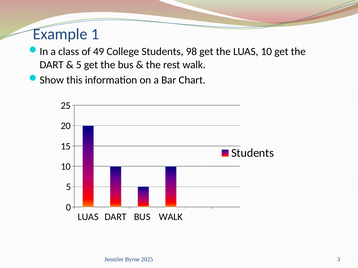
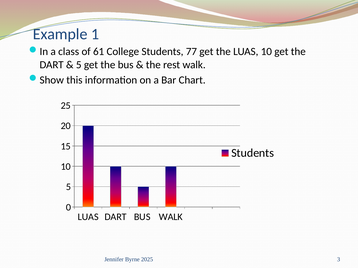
49: 49 -> 61
98: 98 -> 77
